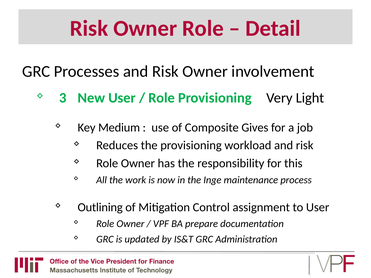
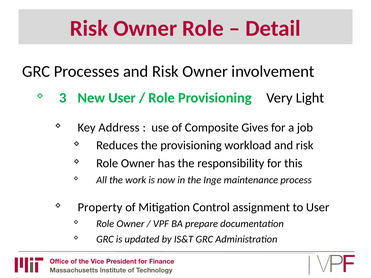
Medium: Medium -> Address
Outlining: Outlining -> Property
